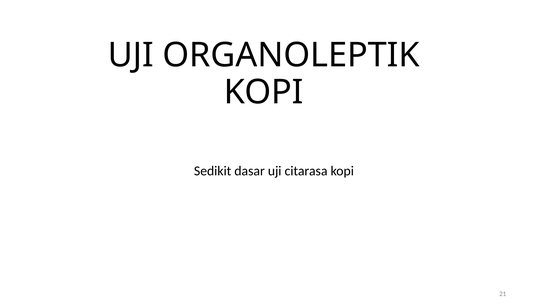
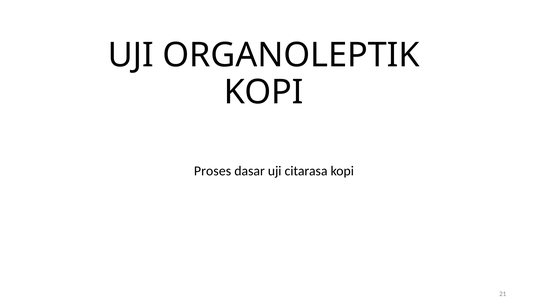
Sedikit: Sedikit -> Proses
